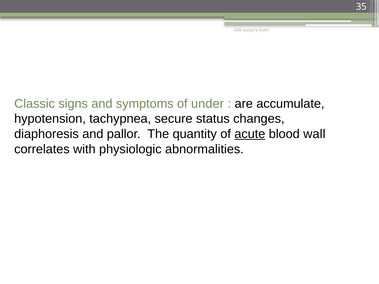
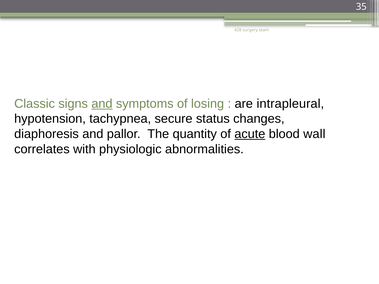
and at (102, 104) underline: none -> present
under: under -> losing
accumulate: accumulate -> intrapleural
